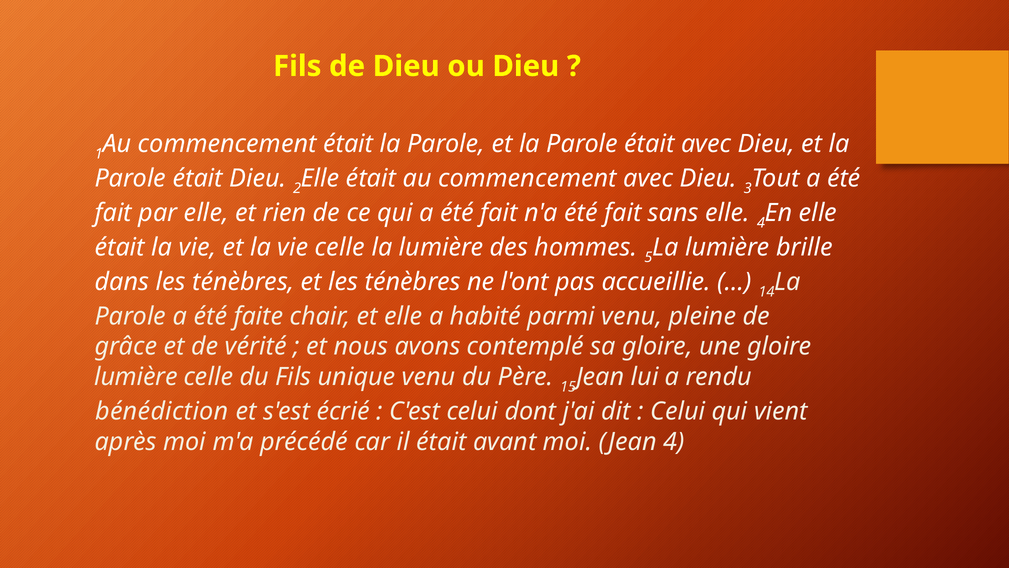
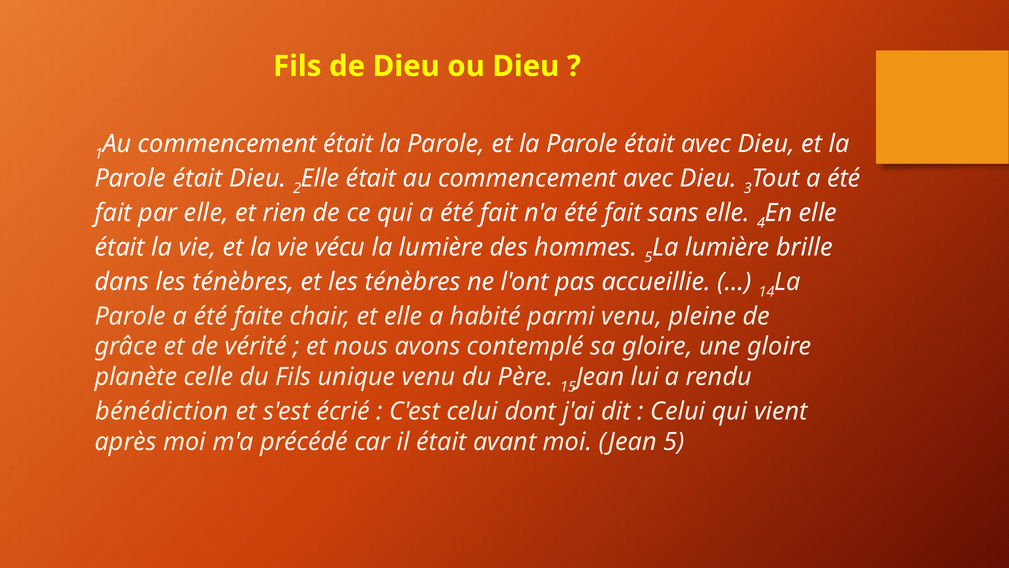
vie celle: celle -> vécu
lumière at (136, 377): lumière -> planète
Jean 4: 4 -> 5
